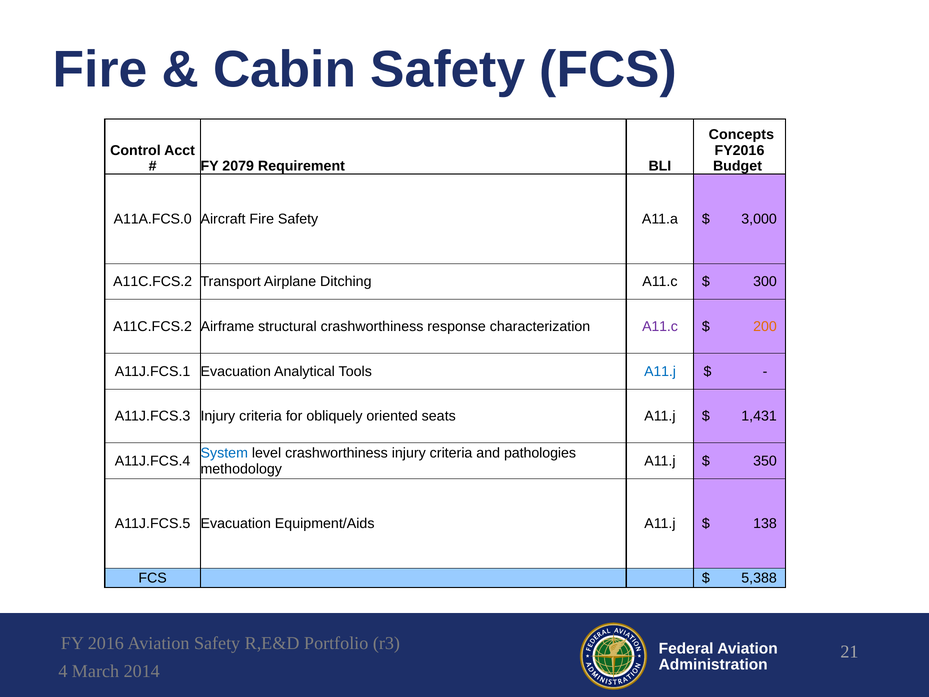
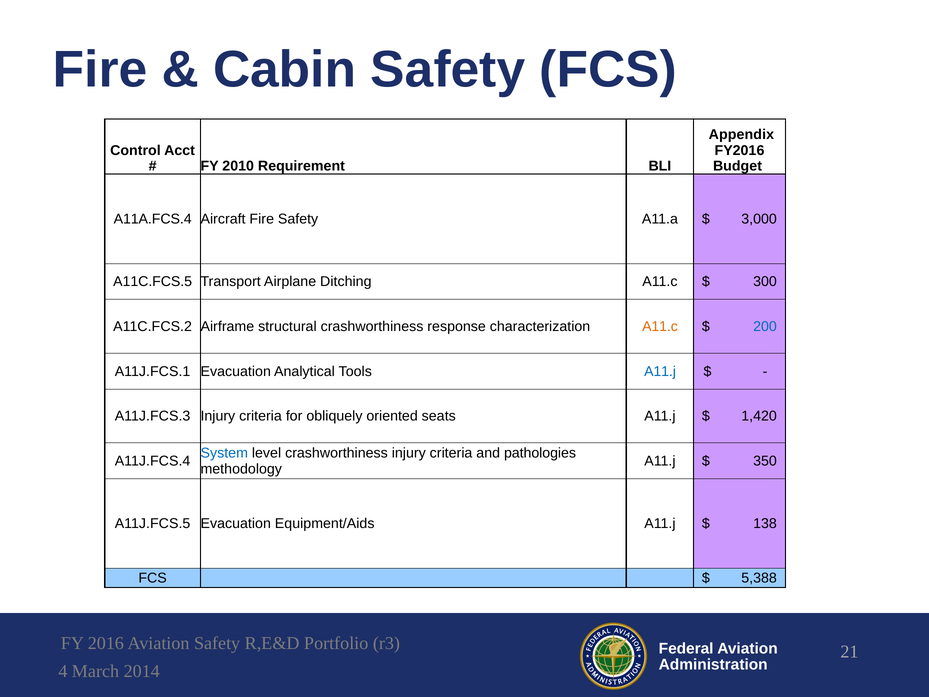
Concepts: Concepts -> Appendix
2079: 2079 -> 2010
A11A.FCS.0: A11A.FCS.0 -> A11A.FCS.4
A11C.FCS.2 at (153, 282): A11C.FCS.2 -> A11C.FCS.5
A11.c at (660, 326) colour: purple -> orange
200 colour: orange -> blue
1,431: 1,431 -> 1,420
